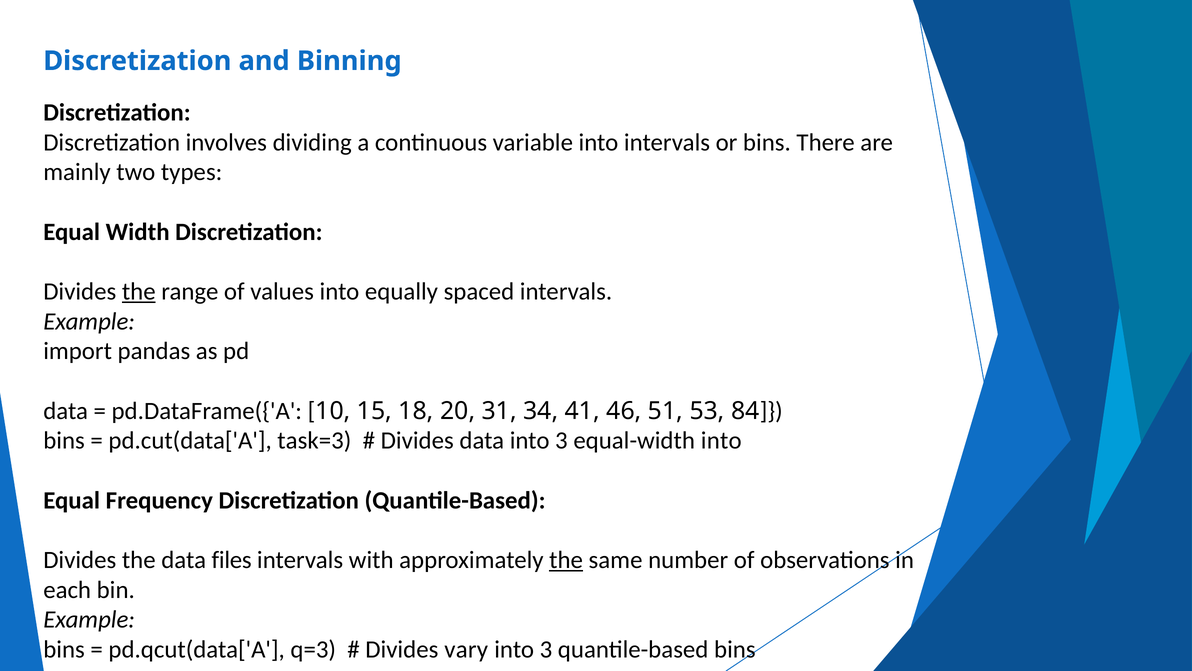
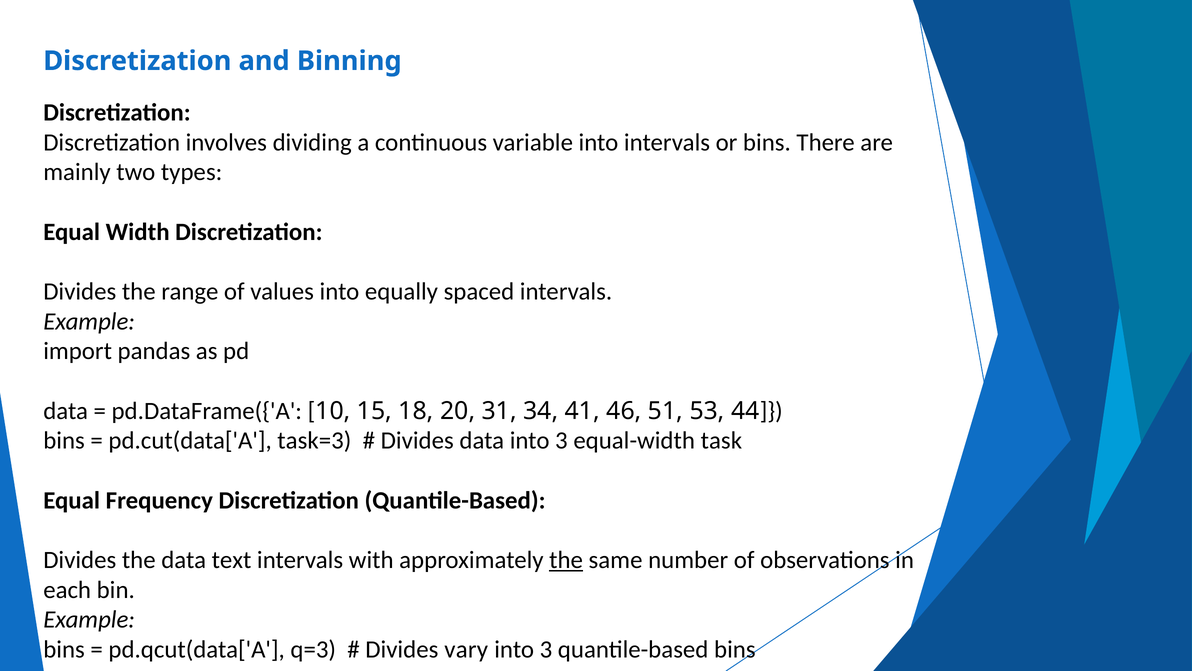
the at (139, 291) underline: present -> none
84: 84 -> 44
equal-width into: into -> task
files: files -> text
